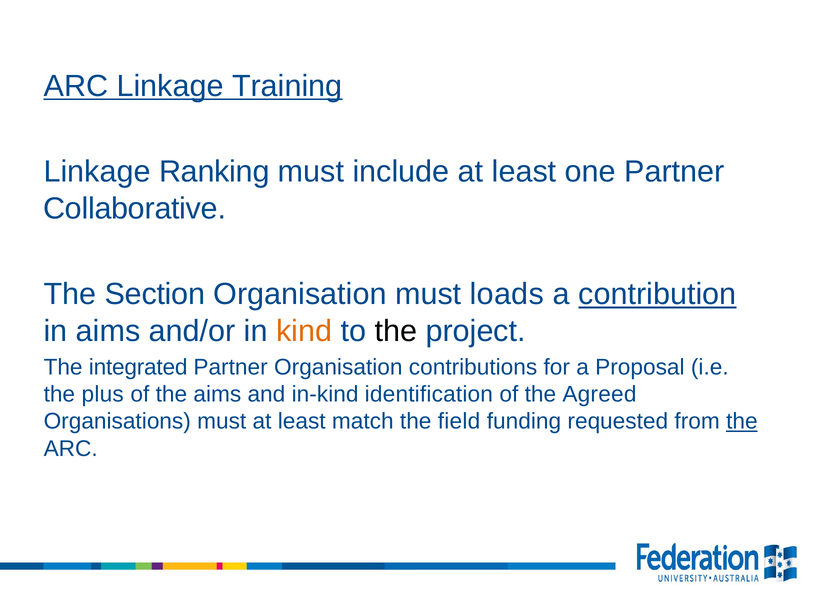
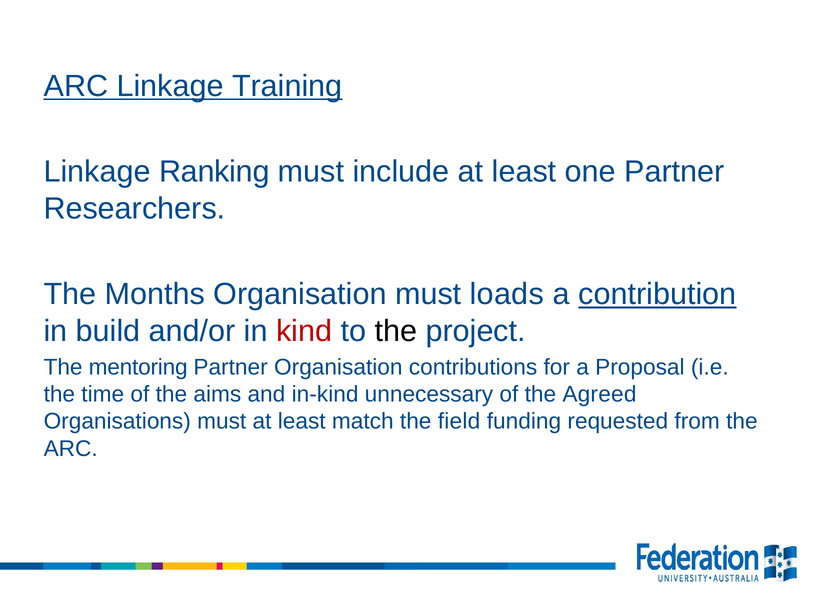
Collaborative: Collaborative -> Researchers
Section: Section -> Months
in aims: aims -> build
kind colour: orange -> red
integrated: integrated -> mentoring
plus: plus -> time
identification: identification -> unnecessary
the at (742, 421) underline: present -> none
